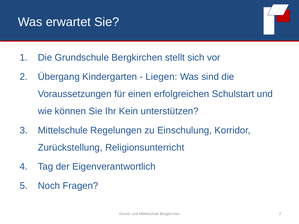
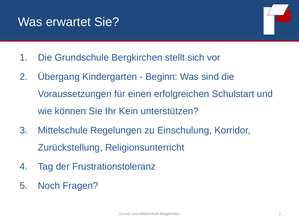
Liegen: Liegen -> Beginn
Eigenverantwortlich: Eigenverantwortlich -> Frustrationstoleranz
